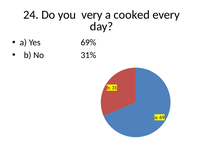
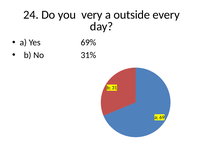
cooked: cooked -> outside
